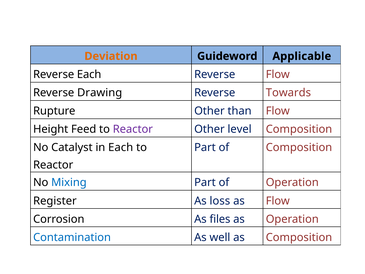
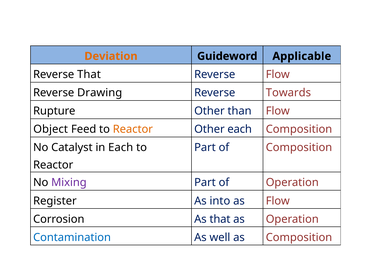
Reverse Each: Each -> That
Height: Height -> Object
Reactor at (133, 129) colour: purple -> orange
Other level: level -> each
Mixing colour: blue -> purple
loss: loss -> into
As files: files -> that
